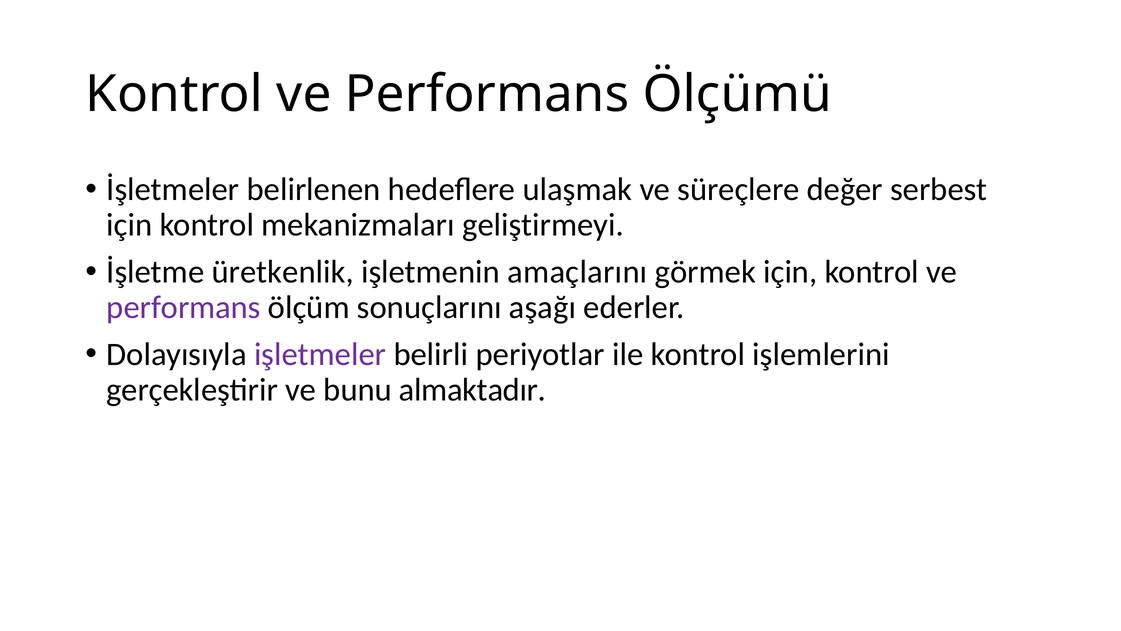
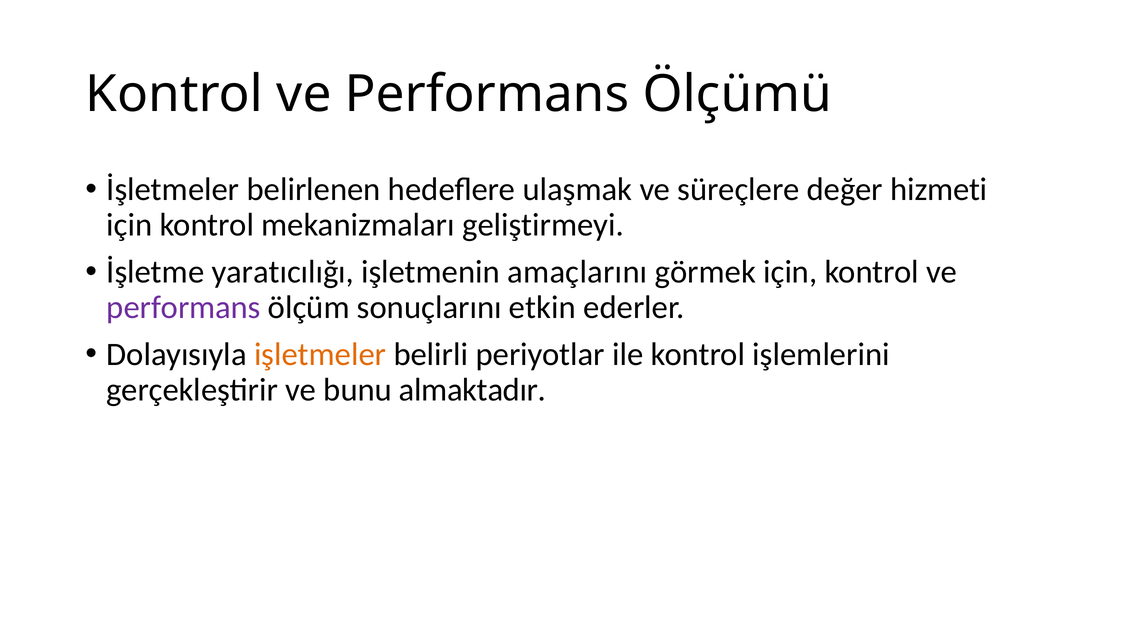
serbest: serbest -> hizmeti
üretkenlik: üretkenlik -> yaratıcılığı
aşağı: aşağı -> etkin
işletmeler colour: purple -> orange
